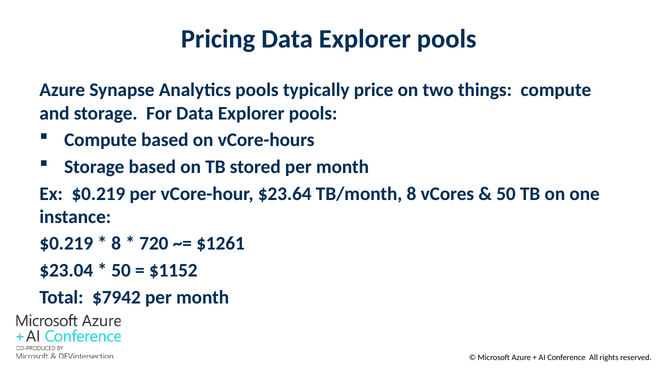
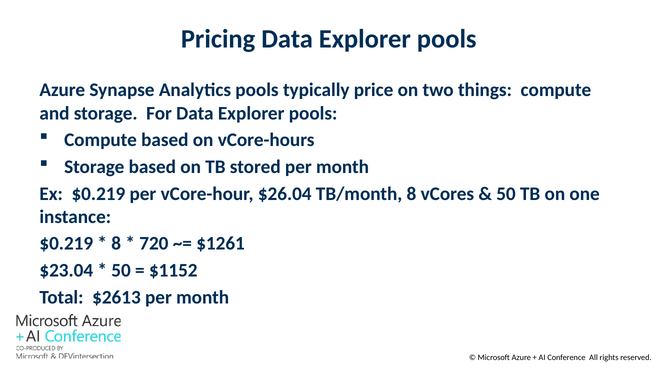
$23.64: $23.64 -> $26.04
$7942: $7942 -> $2613
